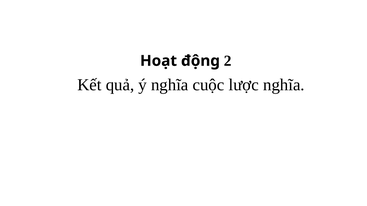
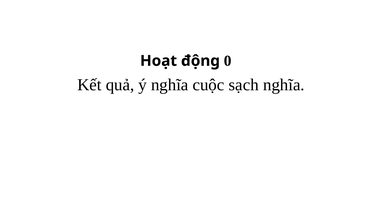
2: 2 -> 0
lược: lược -> sạch
